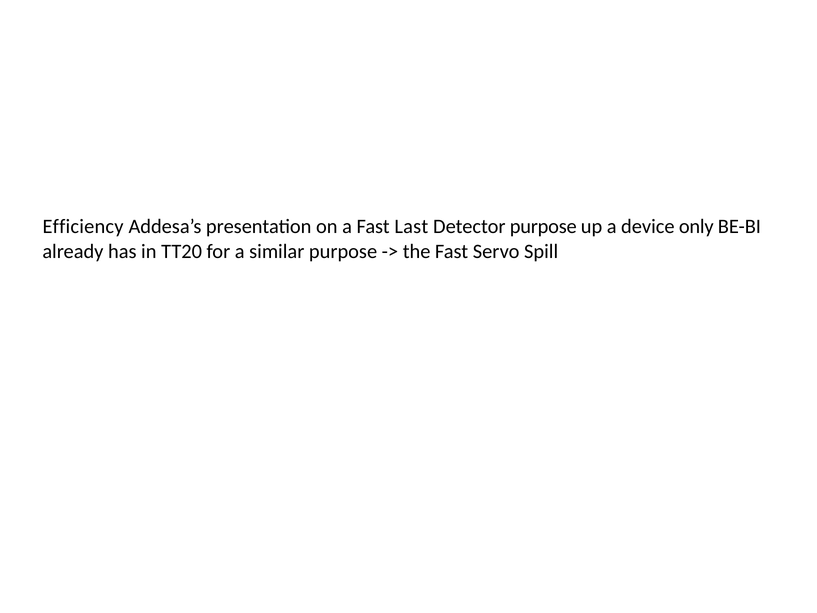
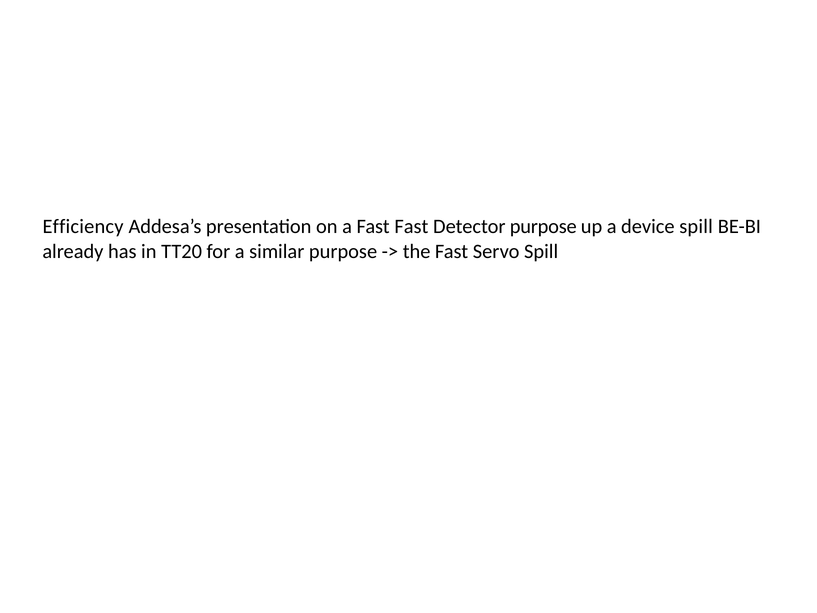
Fast Last: Last -> Fast
device only: only -> spill
